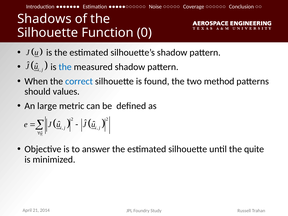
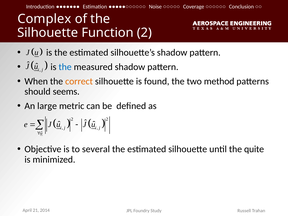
Shadows: Shadows -> Complex
Function 0: 0 -> 2
correct colour: blue -> orange
values: values -> seems
answer: answer -> several
